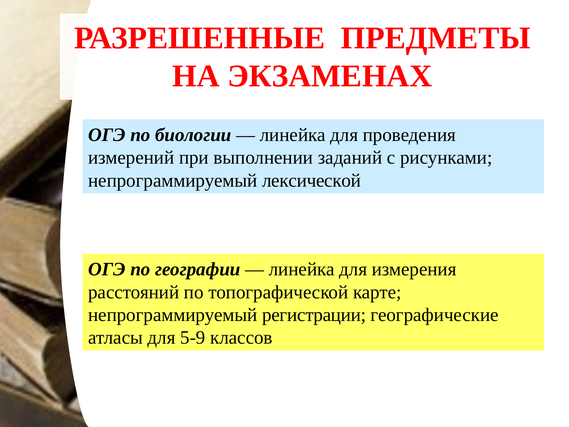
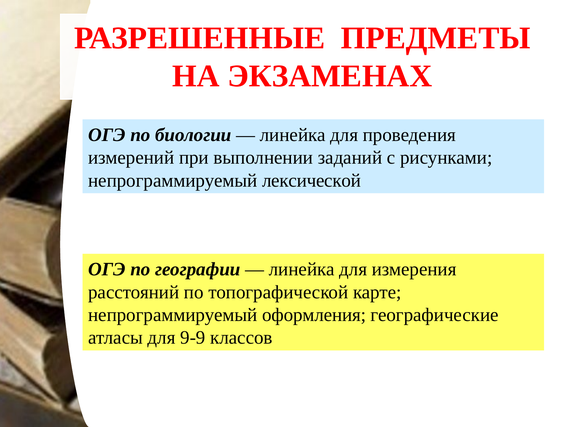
регистрации: регистрации -> оформления
5-9: 5-9 -> 9-9
